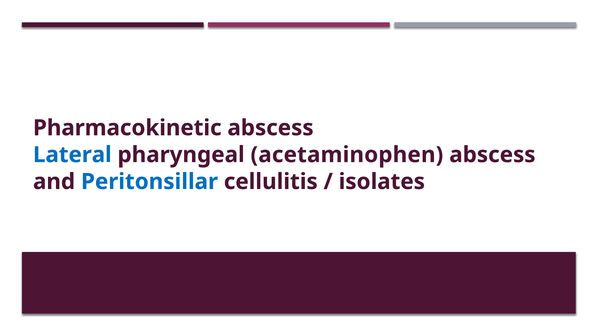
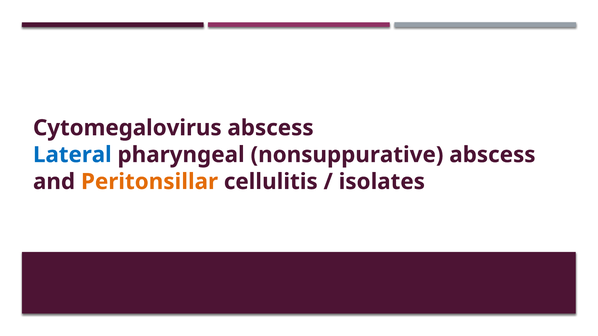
Pharmacokinetic: Pharmacokinetic -> Cytomegalovirus
acetaminophen: acetaminophen -> nonsuppurative
Peritonsillar colour: blue -> orange
